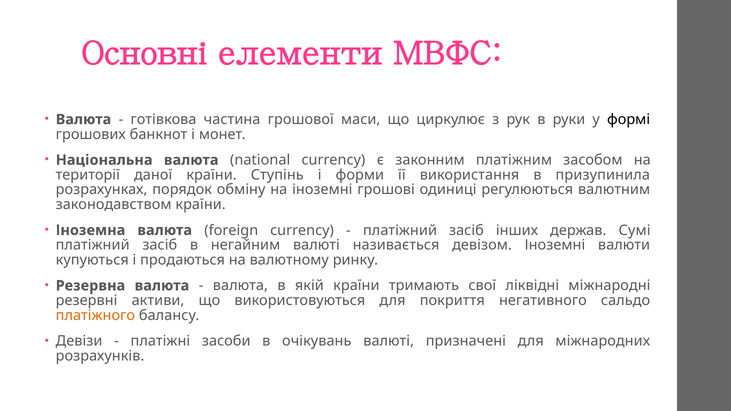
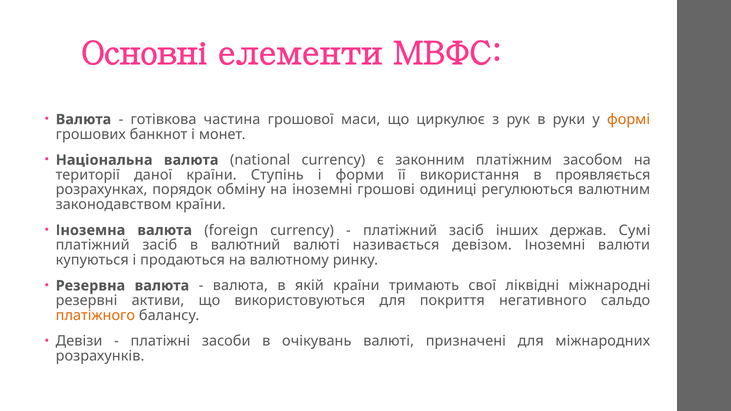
формі colour: black -> orange
призупинила: призупинила -> проявляється
негайним: негайним -> валютний
